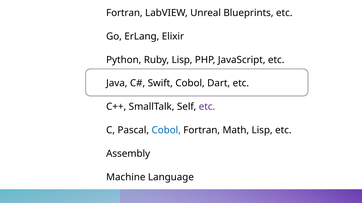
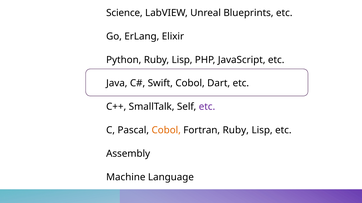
Fortran at (124, 13): Fortran -> Science
Cobol at (166, 131) colour: blue -> orange
Fortran Math: Math -> Ruby
